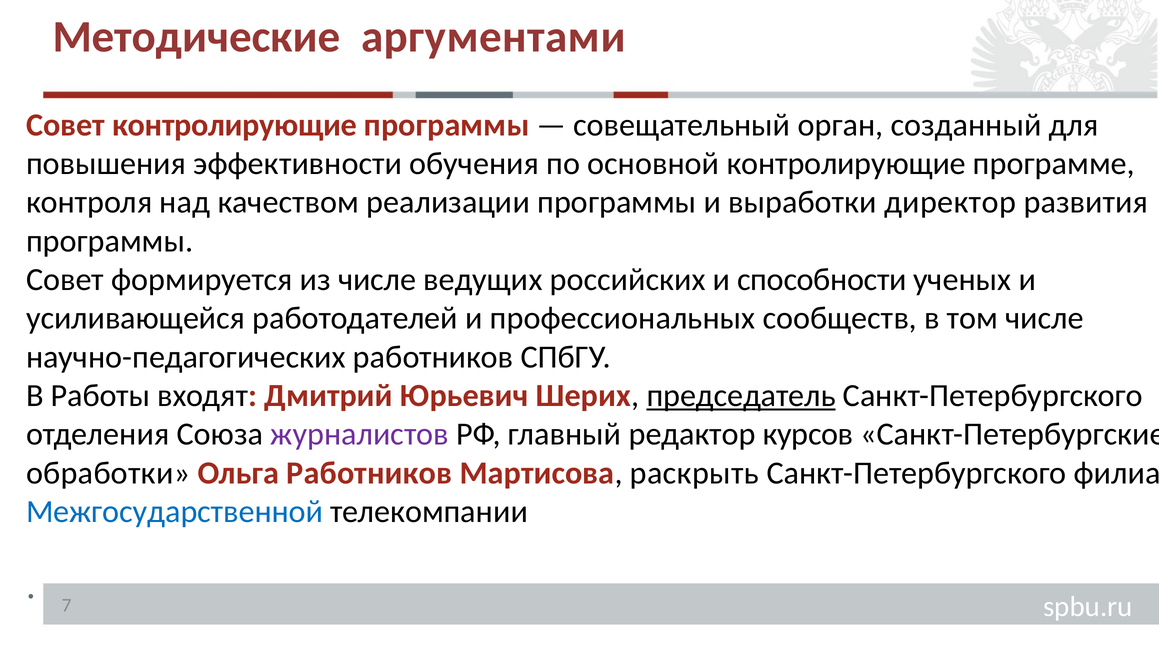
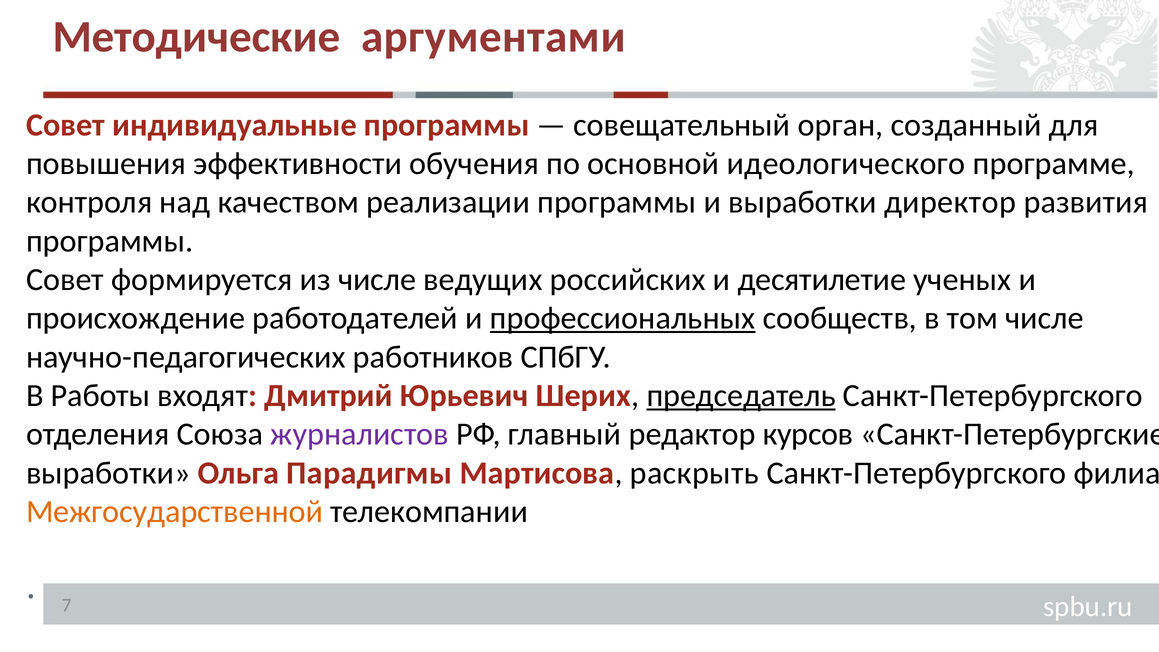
Совет контролирующие: контролирующие -> индивидуальные
основной контролирующие: контролирующие -> идеологического
способности: способности -> десятилетие
усиливающейся: усиливающейся -> происхождение
профессиональных underline: none -> present
обработки at (108, 473): обработки -> выработки
Ольга Работников: Работников -> Парадигмы
Межгосударственной colour: blue -> orange
